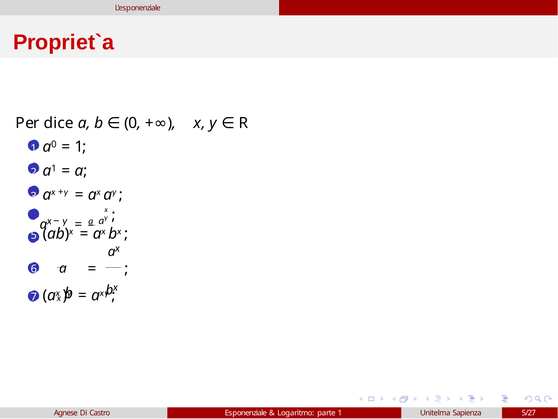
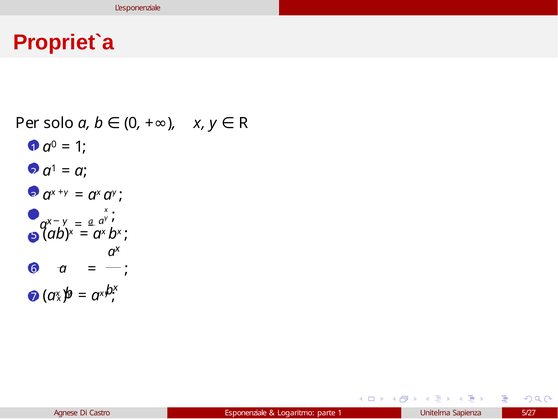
dice: dice -> solo
